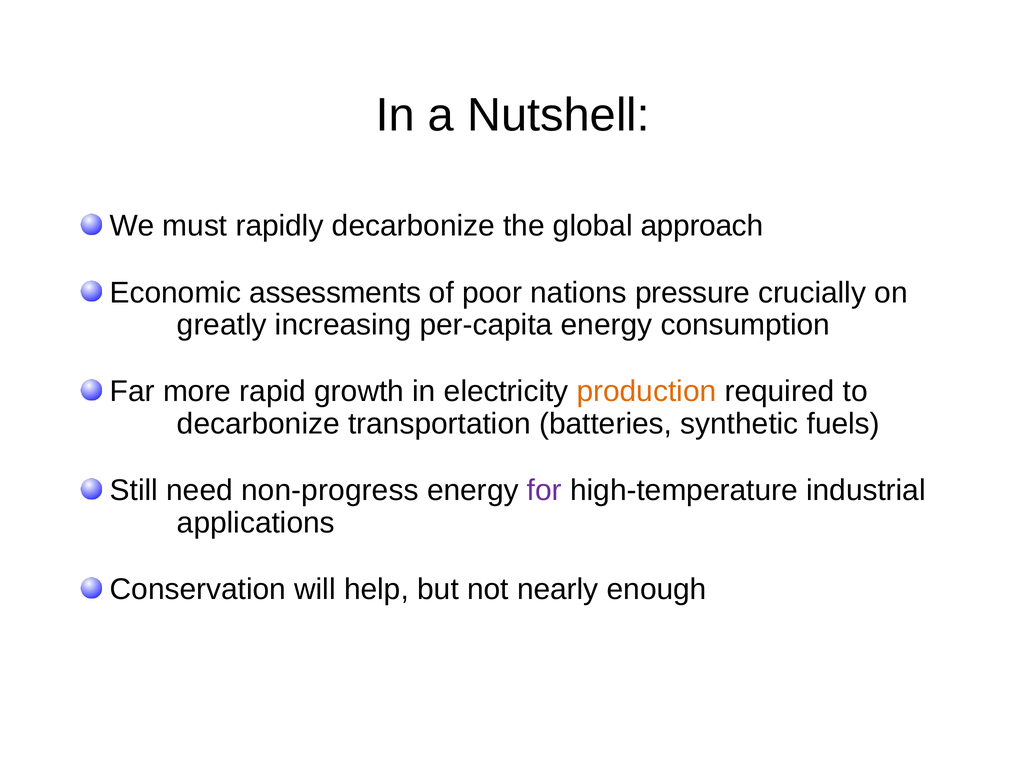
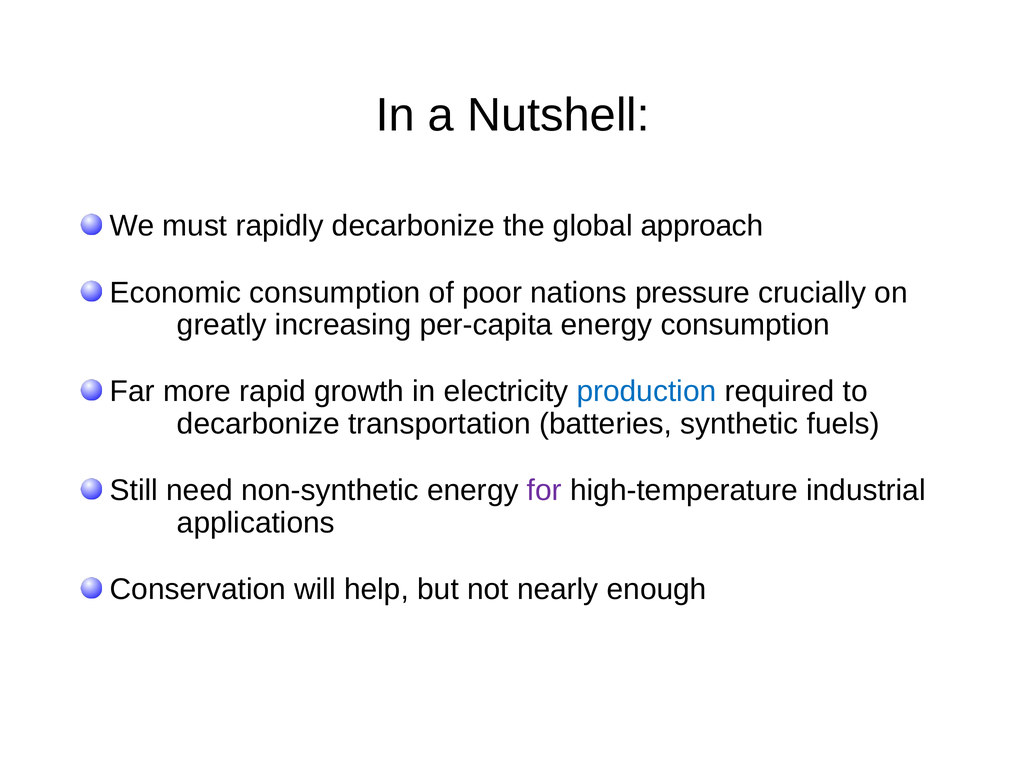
Economic assessments: assessments -> consumption
production colour: orange -> blue
non-progress: non-progress -> non-synthetic
